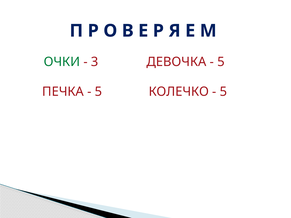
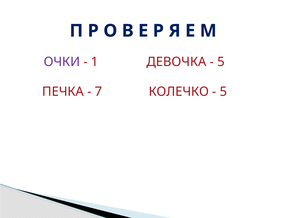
ОЧКИ colour: green -> purple
3: 3 -> 1
5 at (98, 92): 5 -> 7
